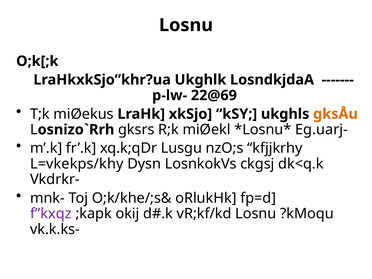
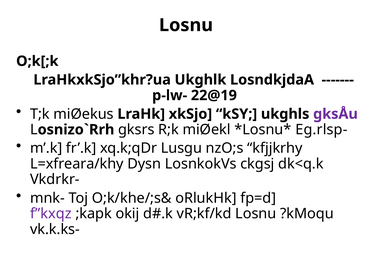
22@69: 22@69 -> 22@19
gksÅu colour: orange -> purple
Eg.uarj-: Eg.uarj- -> Eg.rlsp-
L=vkekps/khy: L=vkekps/khy -> L=xfreara/khy
